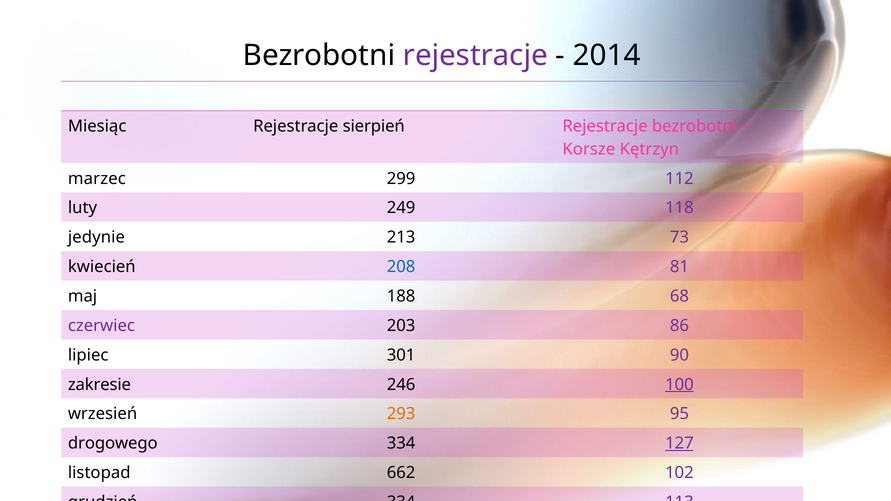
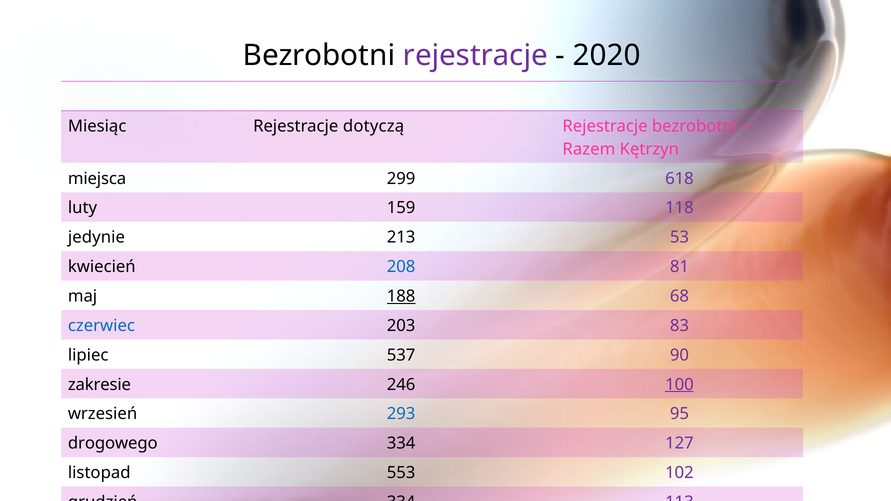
2014: 2014 -> 2020
sierpień: sierpień -> dotyczą
Korsze: Korsze -> Razem
marzec: marzec -> miejsca
112: 112 -> 618
249: 249 -> 159
73: 73 -> 53
188 underline: none -> present
czerwiec colour: purple -> blue
86: 86 -> 83
301: 301 -> 537
293 colour: orange -> blue
127 underline: present -> none
662: 662 -> 553
